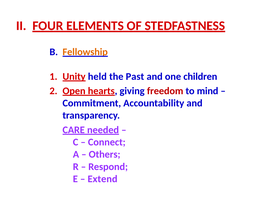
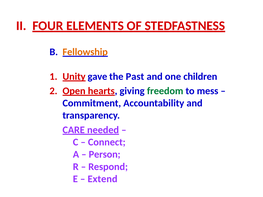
held: held -> gave
freedom colour: red -> green
mind: mind -> mess
Others: Others -> Person
